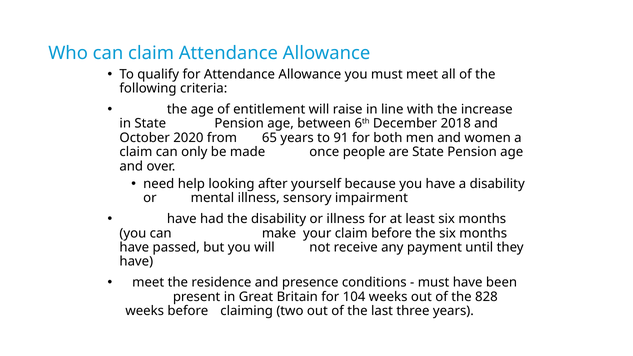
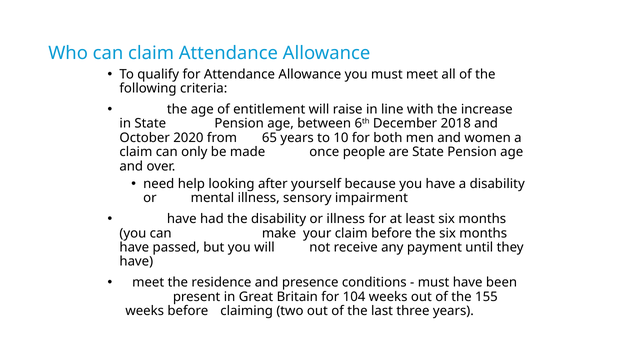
91: 91 -> 10
828: 828 -> 155
